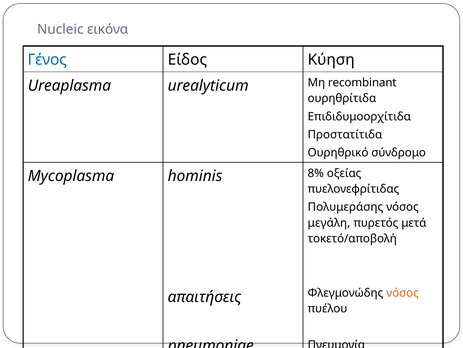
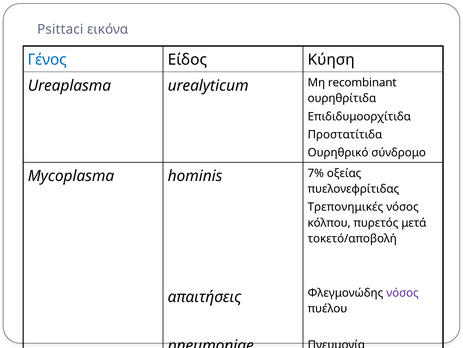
Nucleic: Nucleic -> Psittaci
8%: 8% -> 7%
Πολυμεράσης: Πολυμεράσης -> Τρεπονημικές
μεγάλη: μεγάλη -> κόλπου
νόσος at (402, 292) colour: orange -> purple
